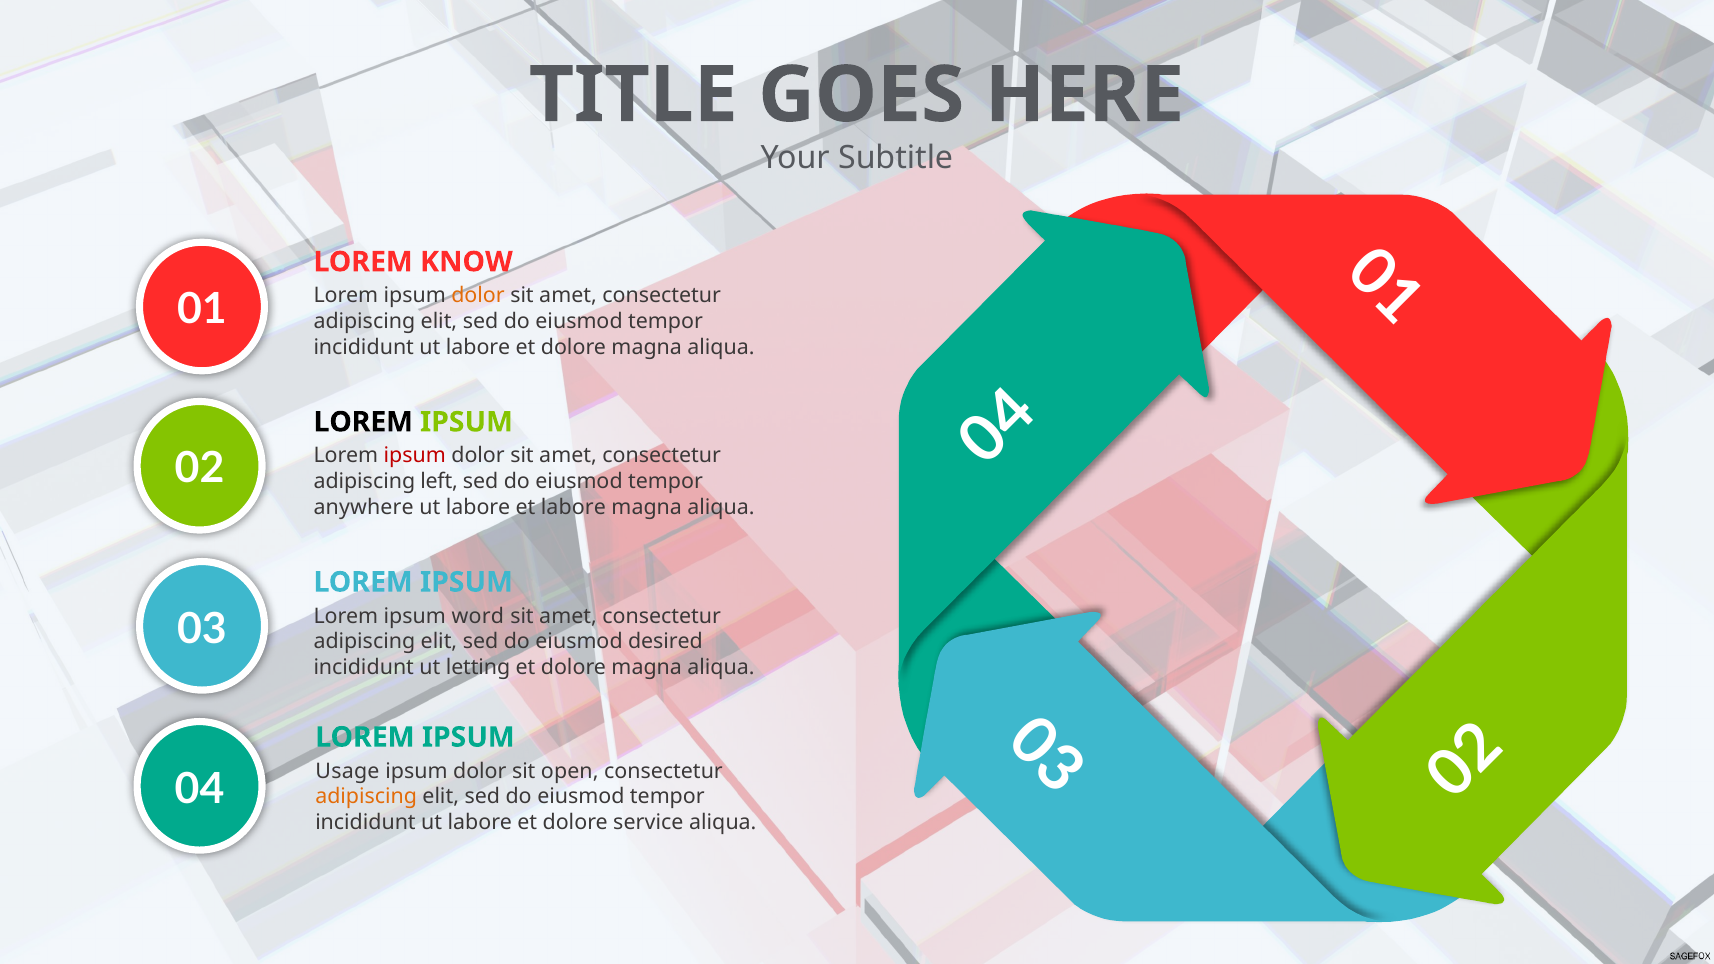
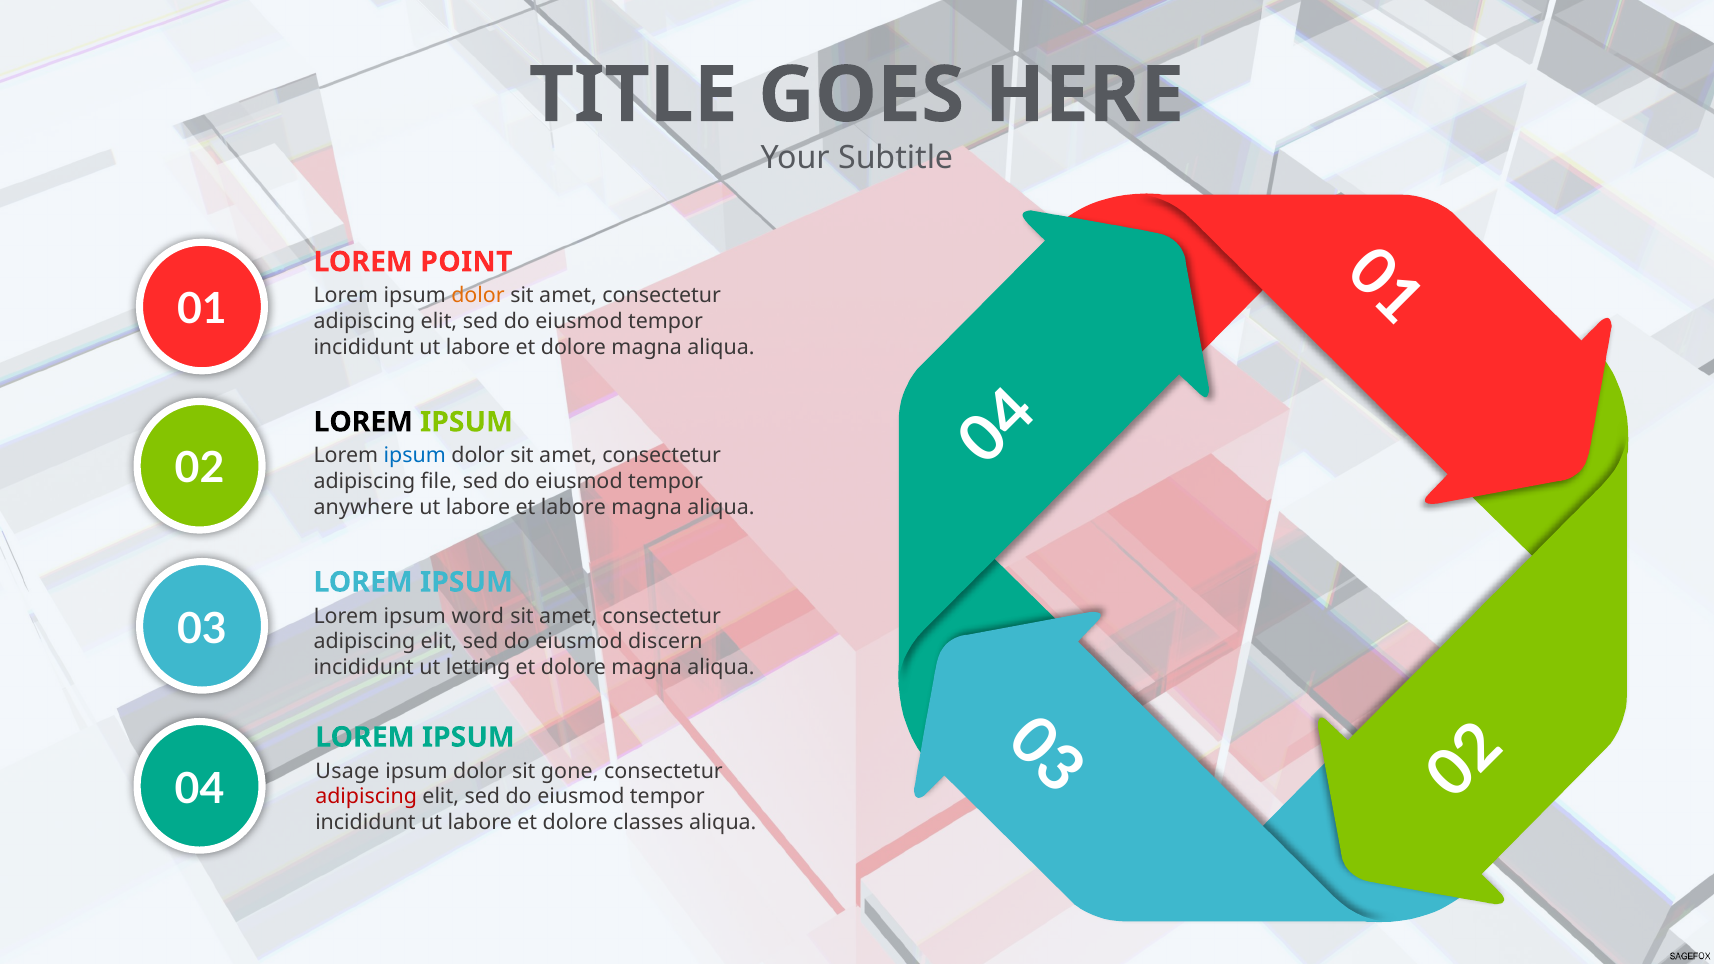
KNOW: KNOW -> POINT
ipsum at (415, 456) colour: red -> blue
left: left -> file
desired: desired -> discern
open: open -> gone
adipiscing at (366, 797) colour: orange -> red
service: service -> classes
